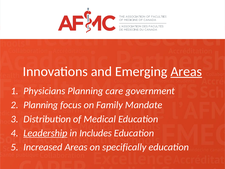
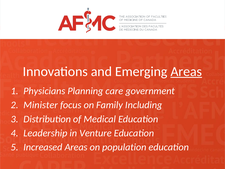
Planning at (41, 105): Planning -> Minister
Mandate: Mandate -> Including
Leadership underline: present -> none
Includes: Includes -> Venture
specifically: specifically -> population
